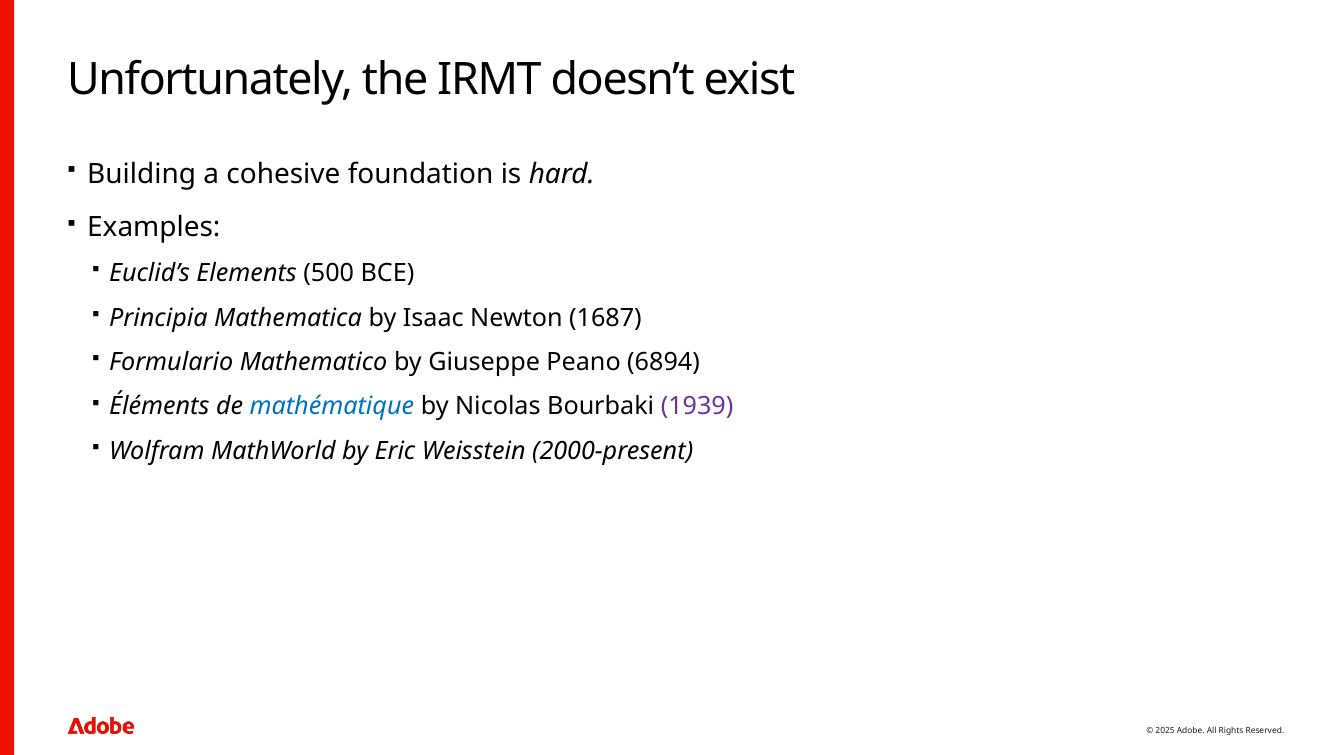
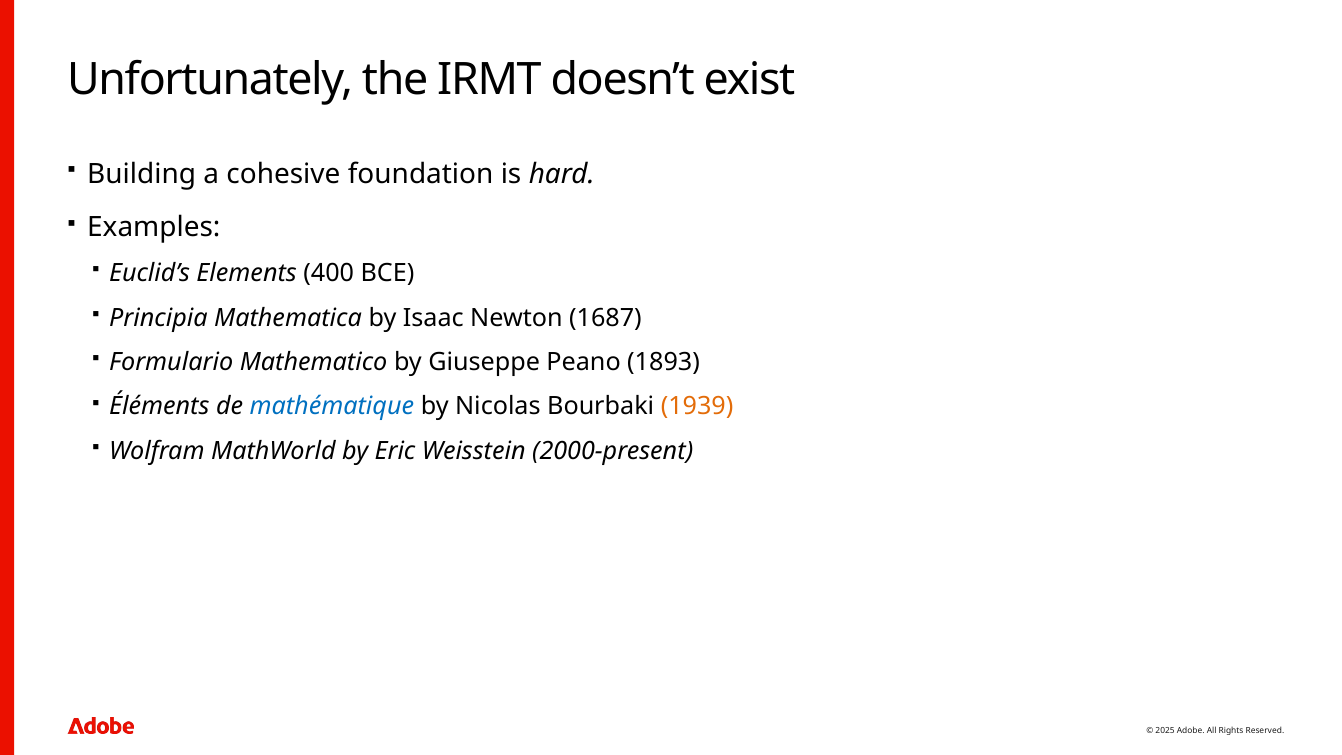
500: 500 -> 400
6894: 6894 -> 1893
1939 colour: purple -> orange
